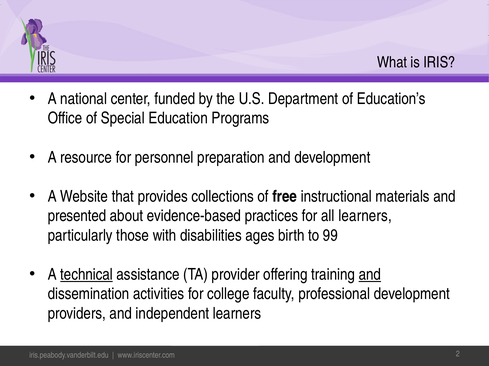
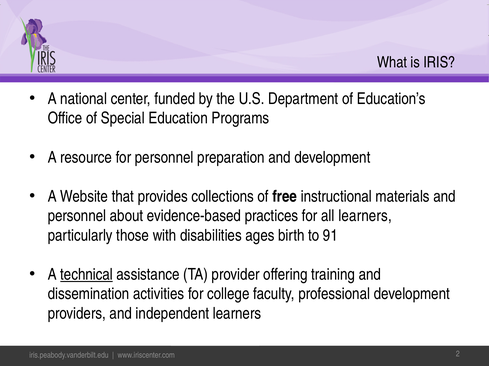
presented at (77, 216): presented -> personnel
99: 99 -> 91
and at (370, 275) underline: present -> none
